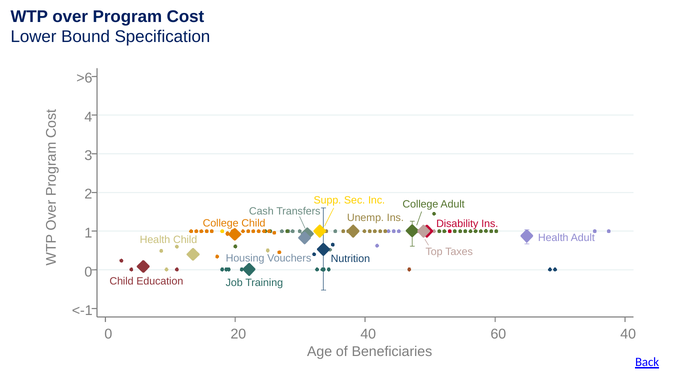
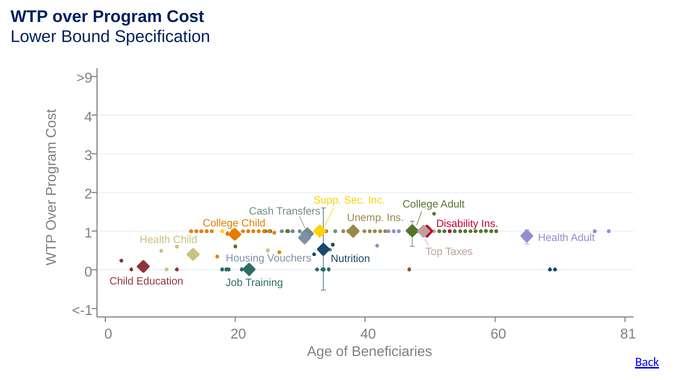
>6: >6 -> >9
60 40: 40 -> 81
